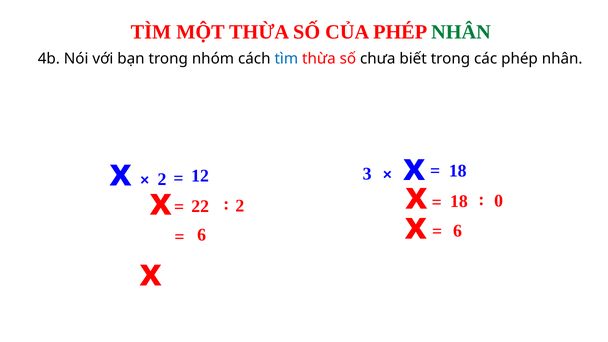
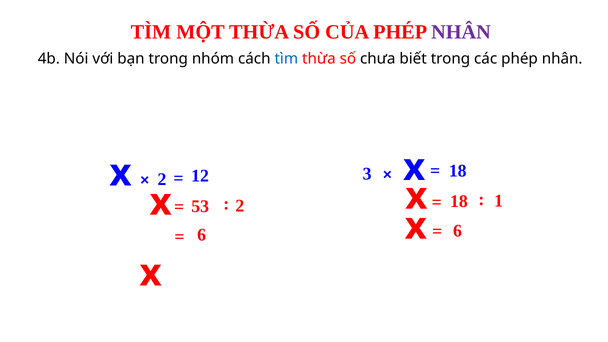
NHÂN at (461, 32) colour: green -> purple
0: 0 -> 1
22: 22 -> 53
